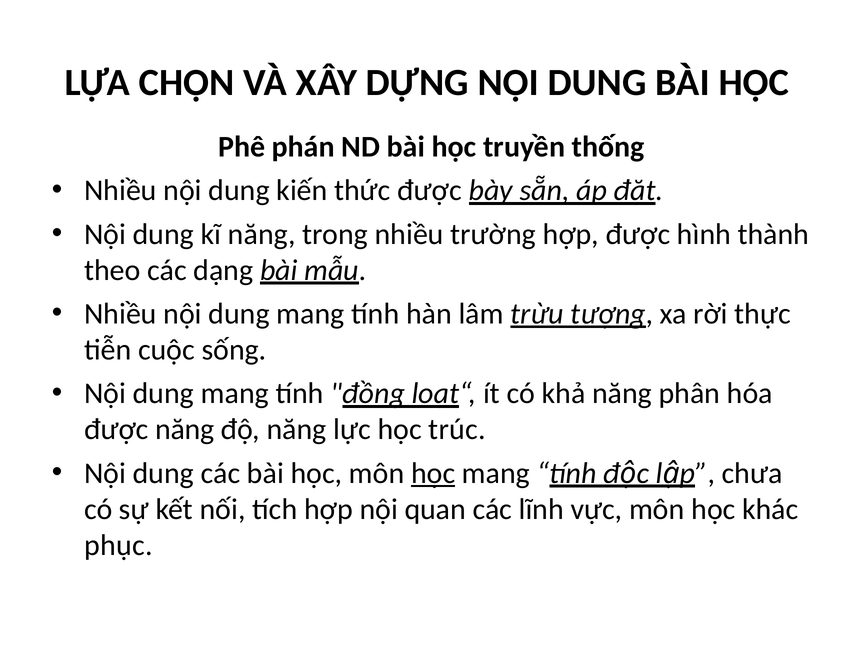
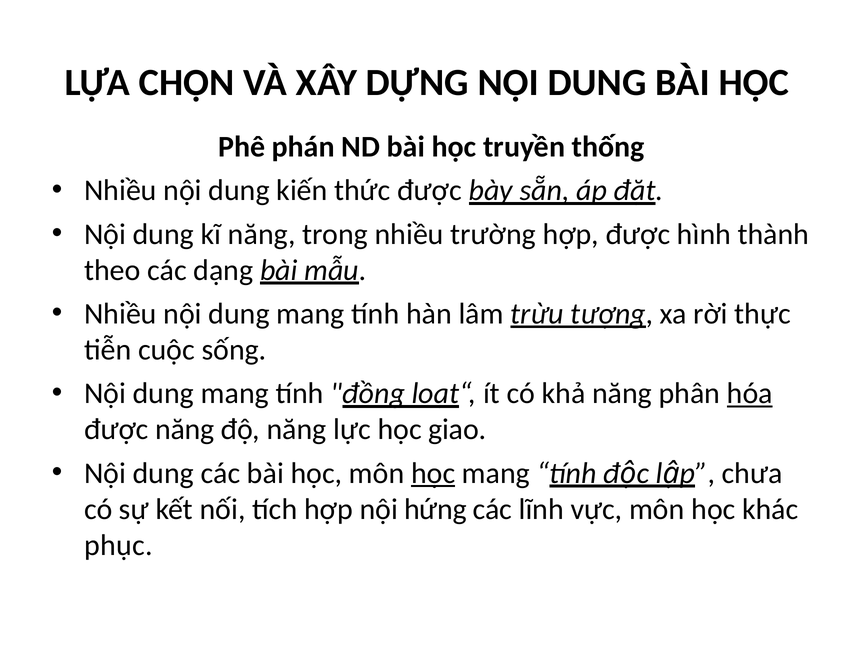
hóa underline: none -> present
trúc: trúc -> giao
quan: quan -> hứng
